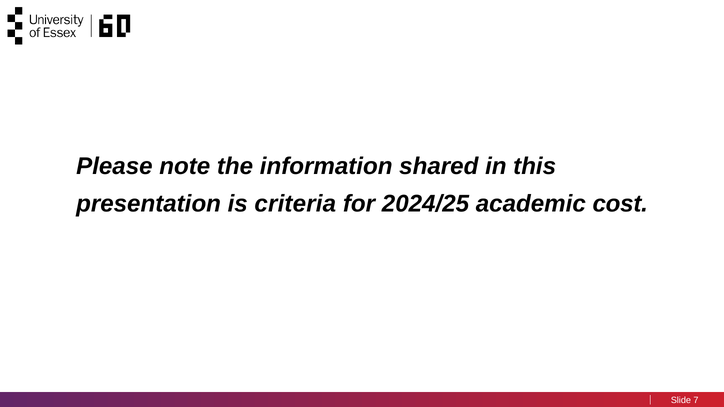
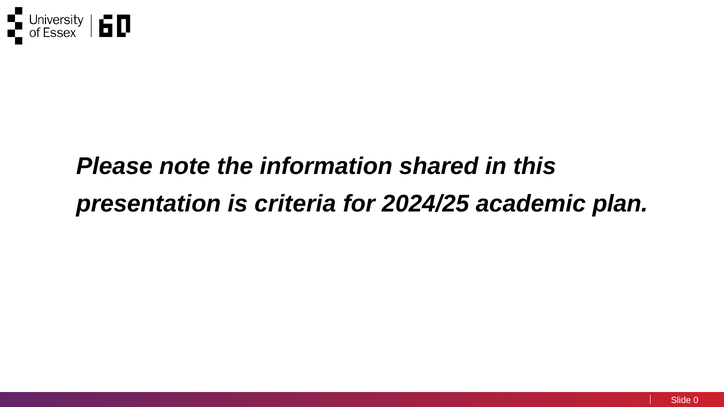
cost: cost -> plan
7: 7 -> 0
